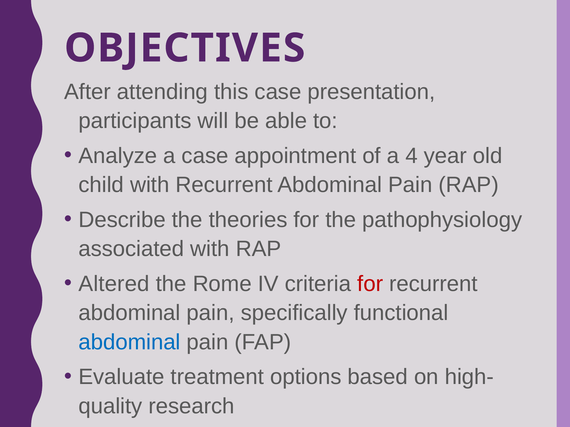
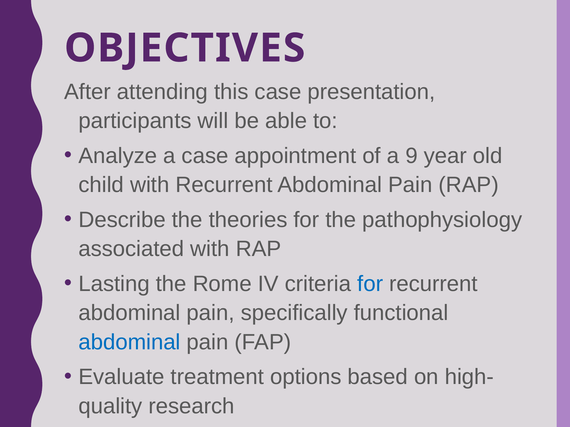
4: 4 -> 9
Altered: Altered -> Lasting
for at (370, 284) colour: red -> blue
